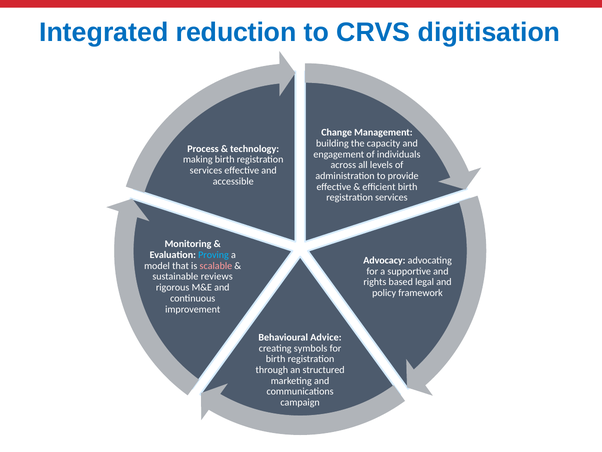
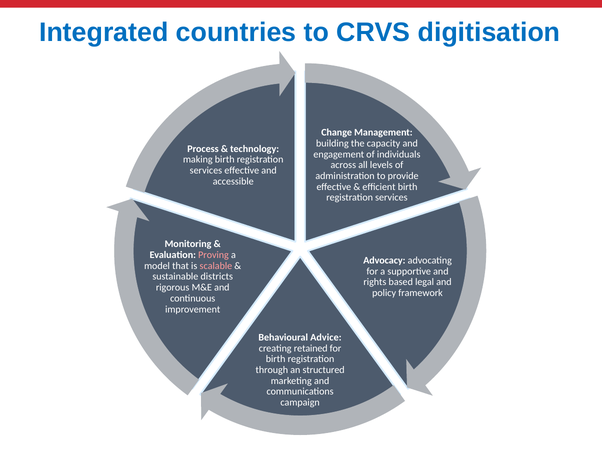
reduction: reduction -> countries
Proving colour: light blue -> pink
reviews: reviews -> districts
symbols: symbols -> retained
